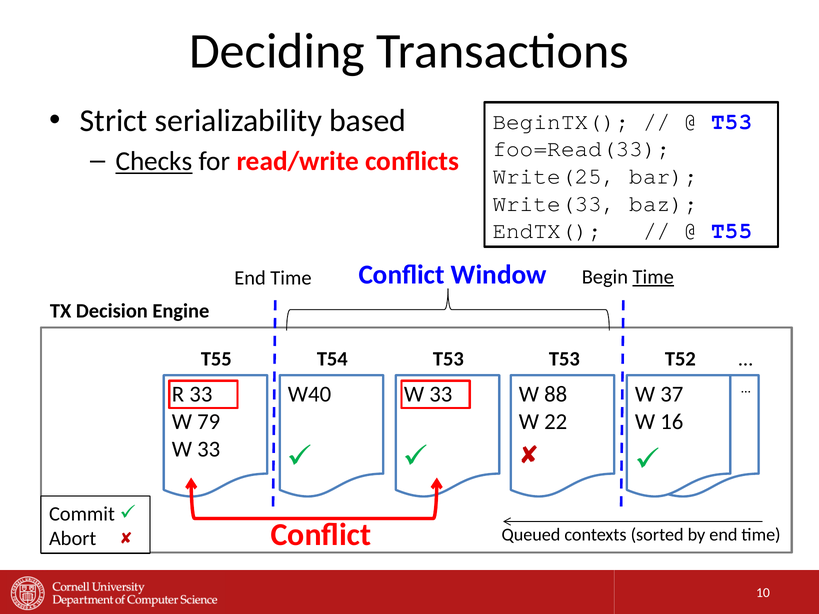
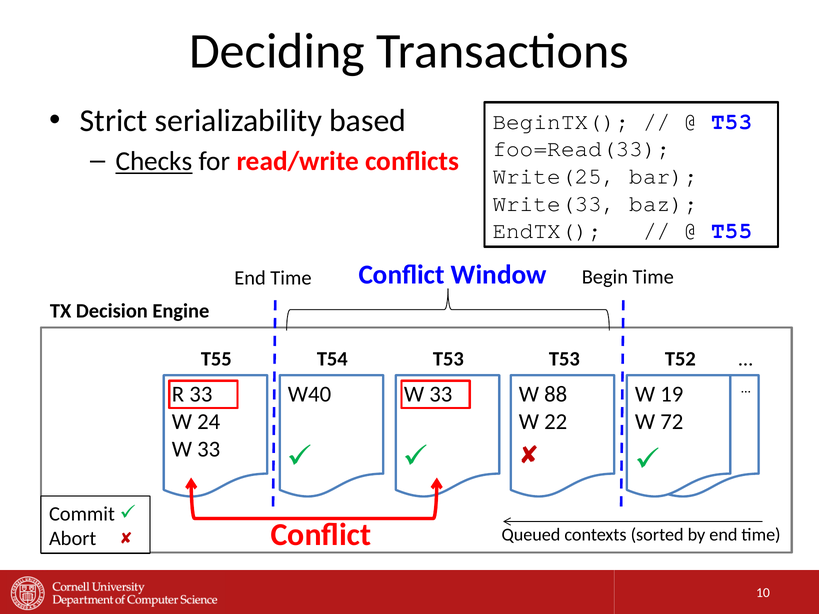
Time at (653, 277) underline: present -> none
37: 37 -> 19
79: 79 -> 24
16: 16 -> 72
